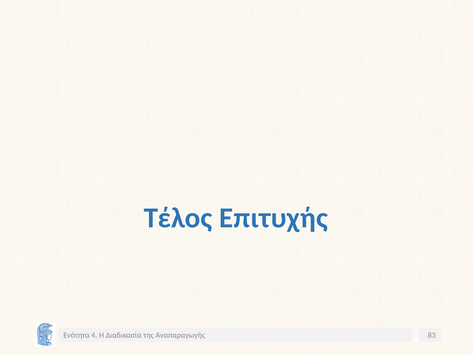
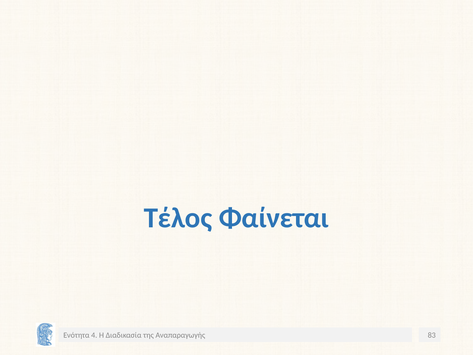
Επιτυχής: Επιτυχής -> Φαίνεται
